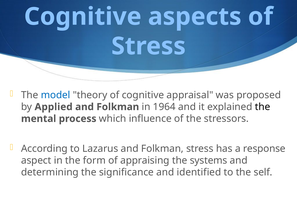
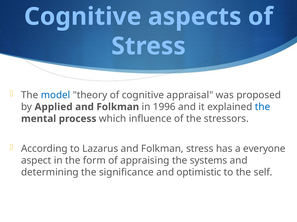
1964: 1964 -> 1996
the at (263, 107) colour: black -> blue
response: response -> everyone
identified: identified -> optimistic
